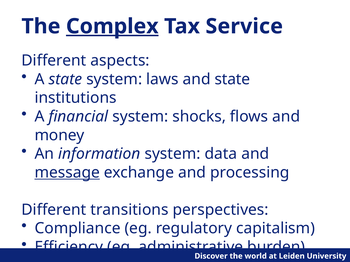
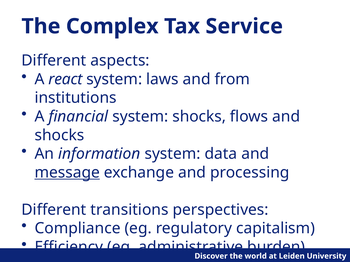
Complex underline: present -> none
A state: state -> react
and state: state -> from
money at (59, 135): money -> shocks
